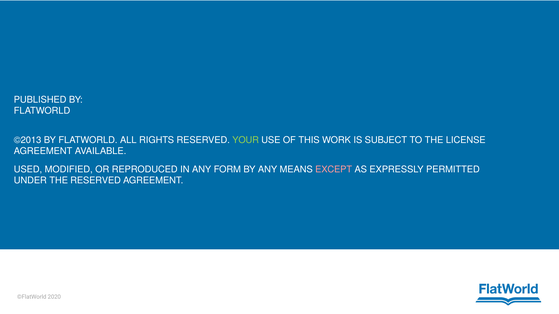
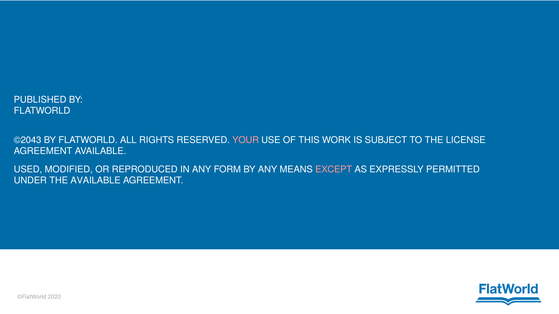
©2013: ©2013 -> ©2043
YOUR colour: light green -> pink
THE RESERVED: RESERVED -> AVAILABLE
